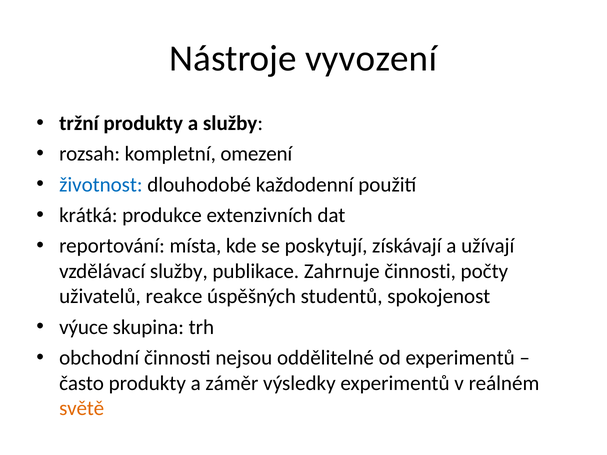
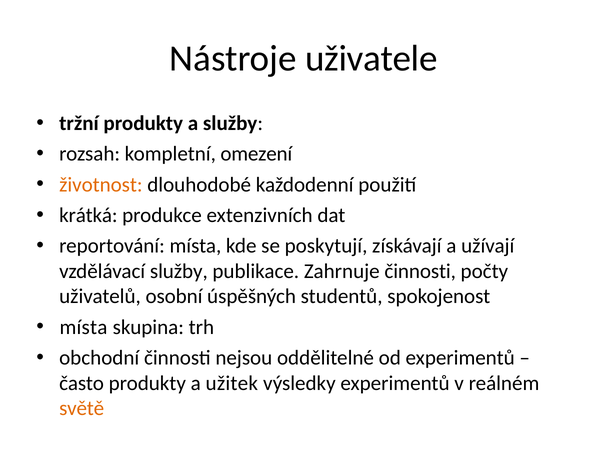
vyvození: vyvození -> uživatele
životnost colour: blue -> orange
reakce: reakce -> osobní
výuce at (84, 327): výuce -> místa
záměr: záměr -> užitek
